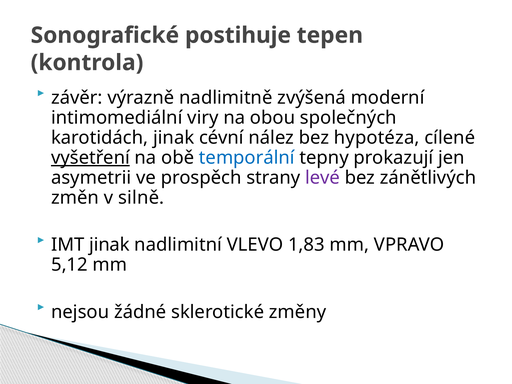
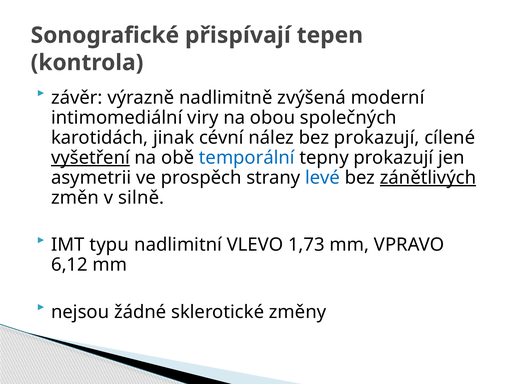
postihuje: postihuje -> přispívají
bez hypotéza: hypotéza -> prokazují
levé colour: purple -> blue
zánětlivých underline: none -> present
IMT jinak: jinak -> typu
1,83: 1,83 -> 1,73
5,12: 5,12 -> 6,12
